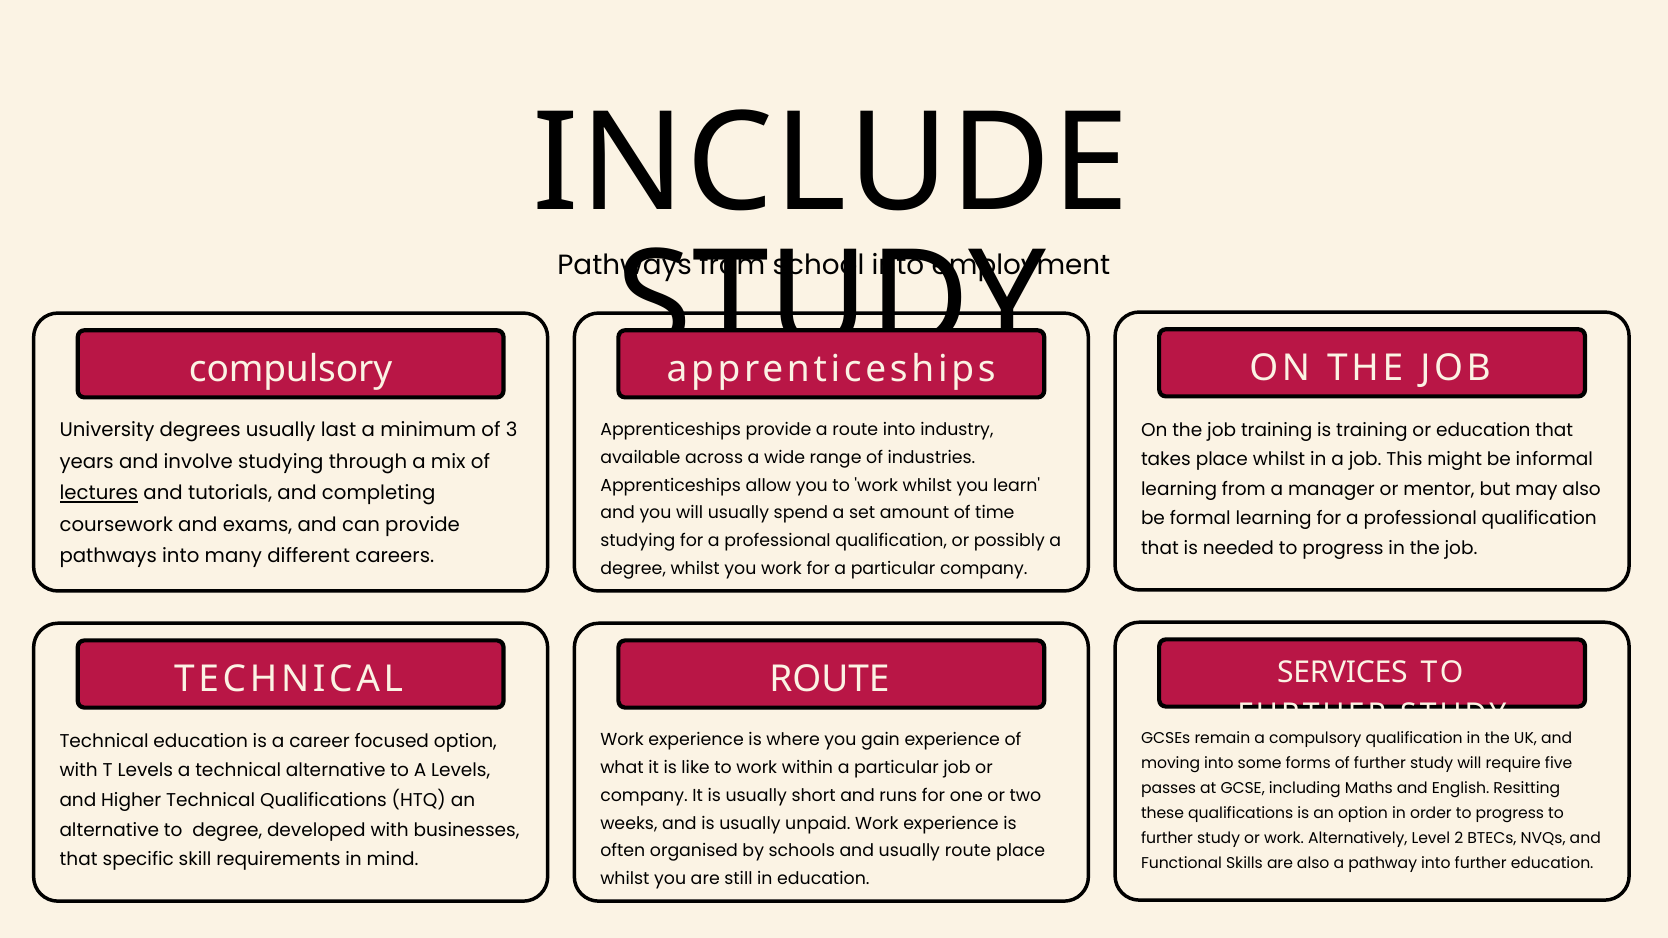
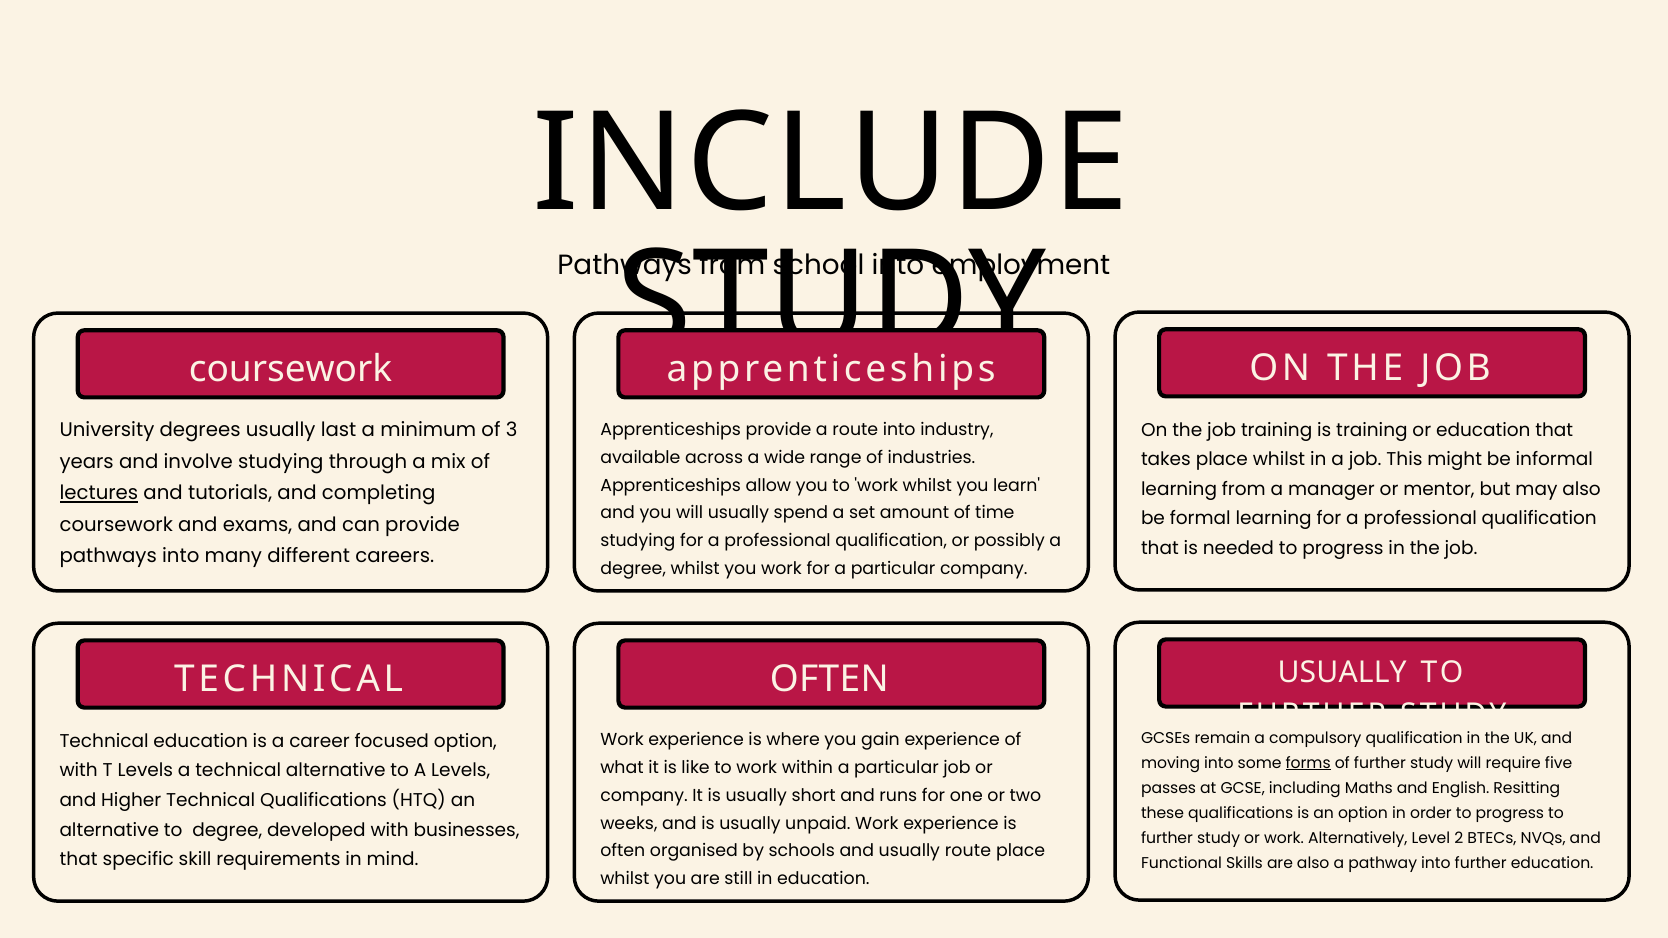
compulsory at (291, 369): compulsory -> coursework
SERVICES at (1342, 672): SERVICES -> USUALLY
ROUTE at (829, 679): ROUTE -> OFTEN
forms underline: none -> present
